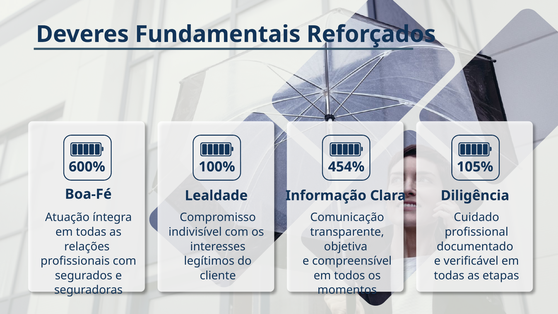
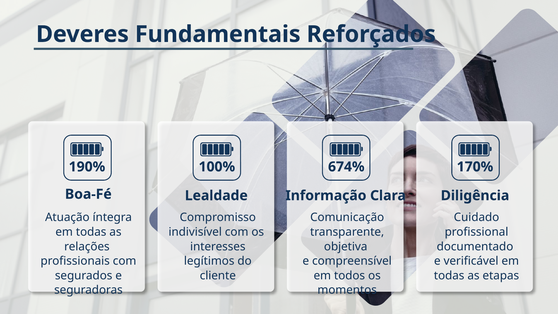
600%: 600% -> 190%
454%: 454% -> 674%
105%: 105% -> 170%
